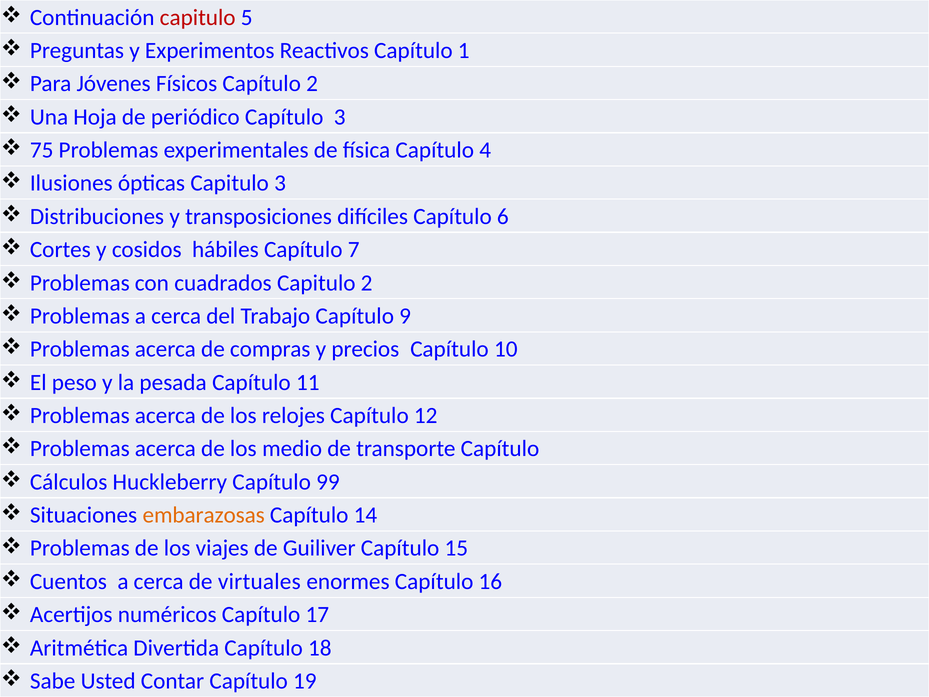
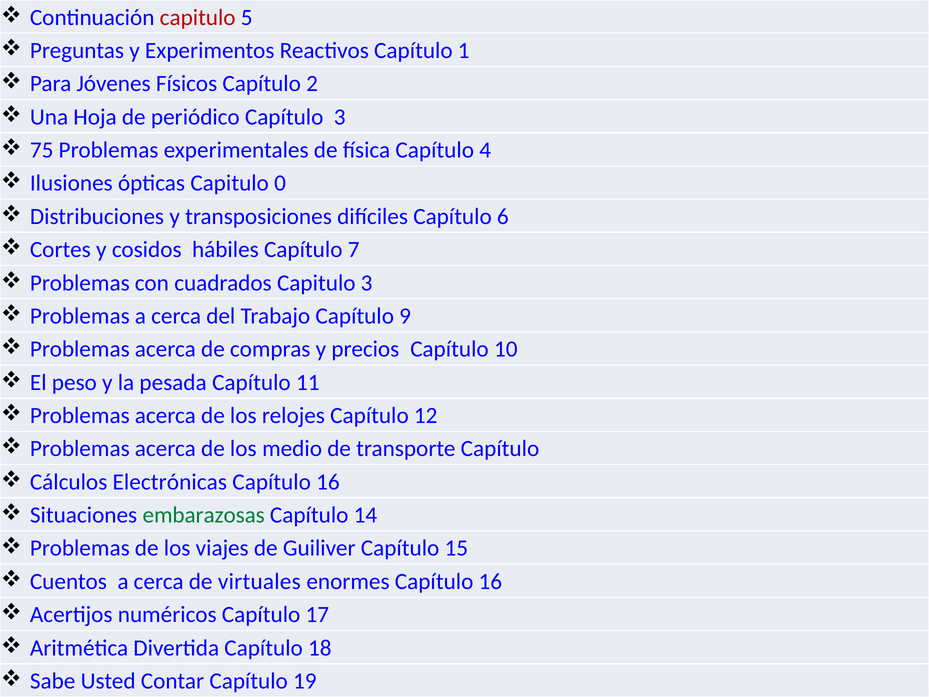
Capitulo 3: 3 -> 0
Capitulo 2: 2 -> 3
Huckleberry: Huckleberry -> Electrónicas
99 at (328, 482): 99 -> 16
embarazosas colour: orange -> green
